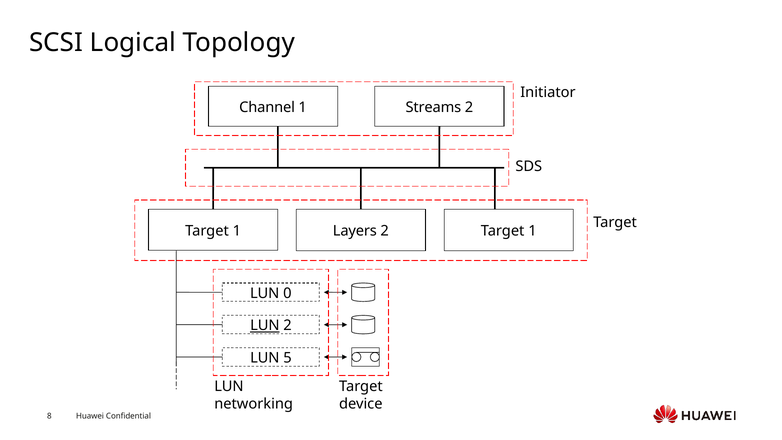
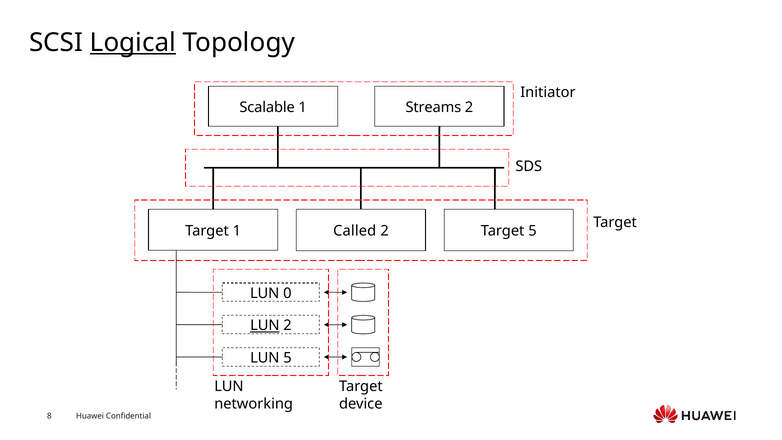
Logical underline: none -> present
Channel: Channel -> Scalable
Layers: Layers -> Called
1 at (532, 231): 1 -> 5
